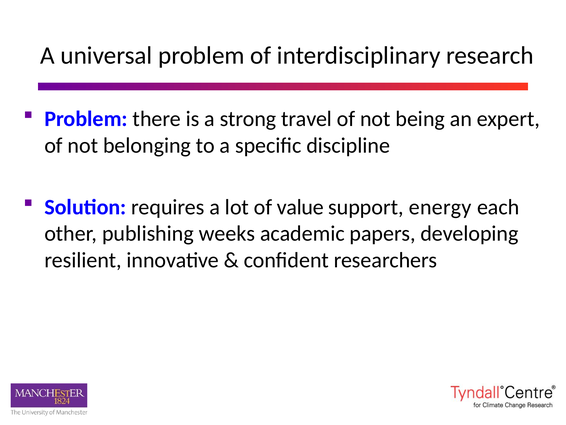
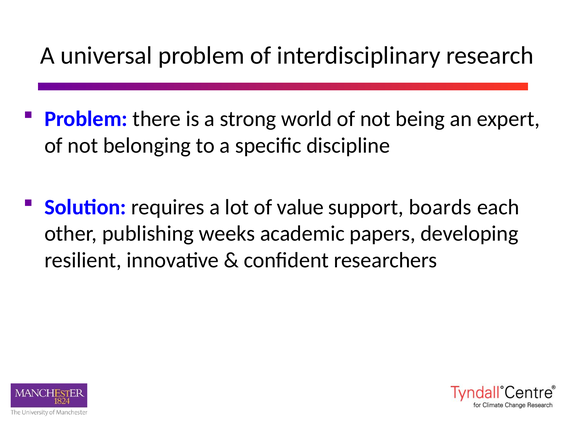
travel: travel -> world
energy: energy -> boards
